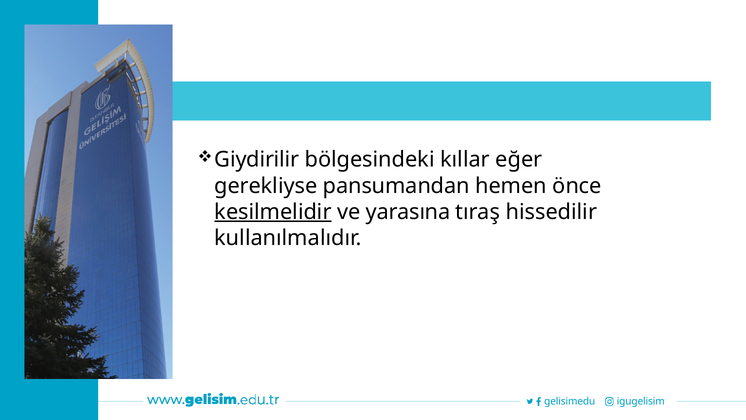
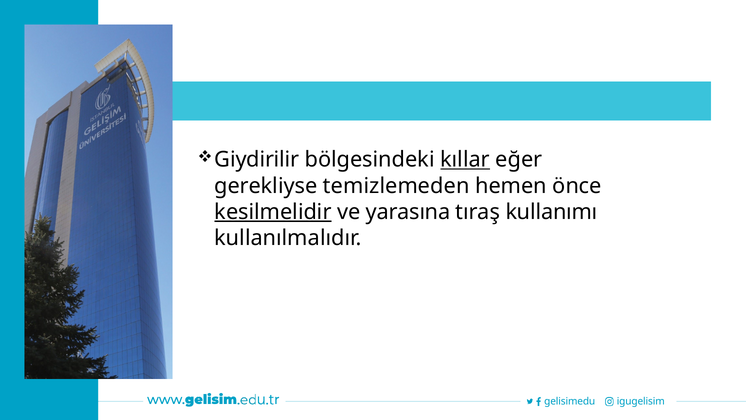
kıllar underline: none -> present
pansumandan: pansumandan -> temizlemeden
hissedilir: hissedilir -> kullanımı
